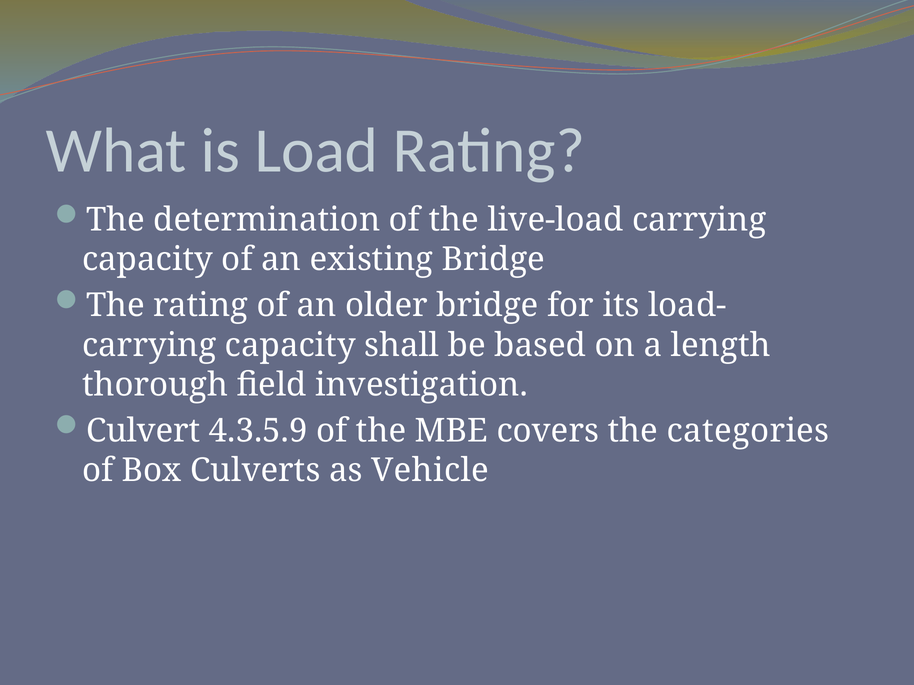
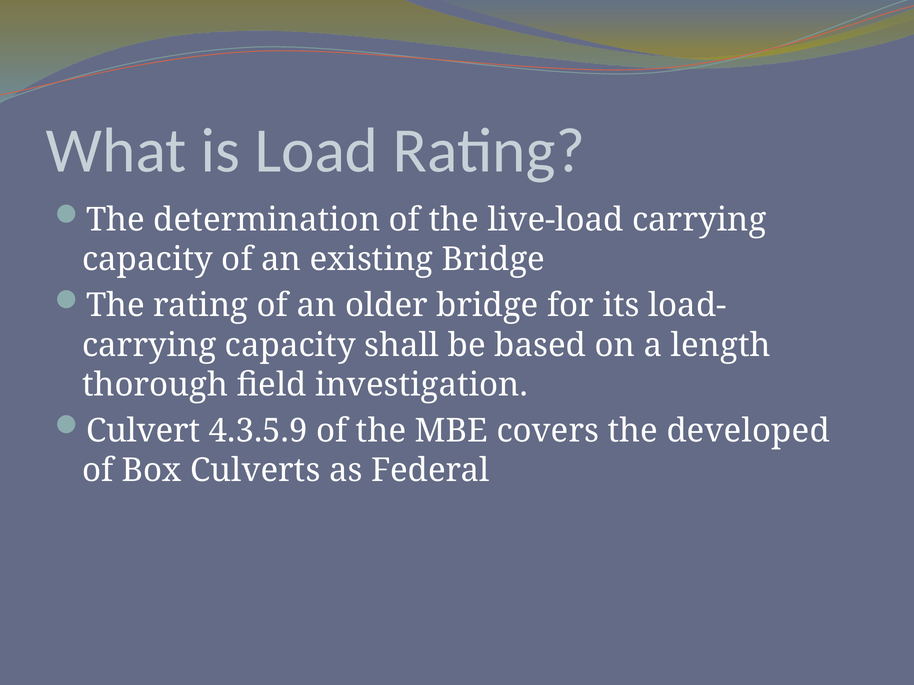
categories: categories -> developed
Vehicle: Vehicle -> Federal
